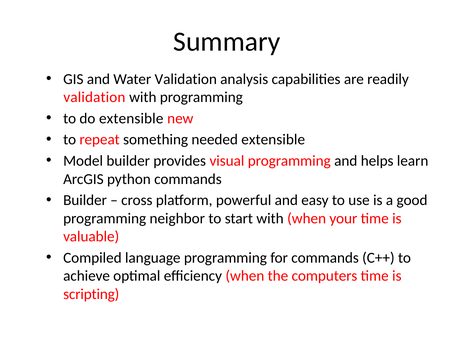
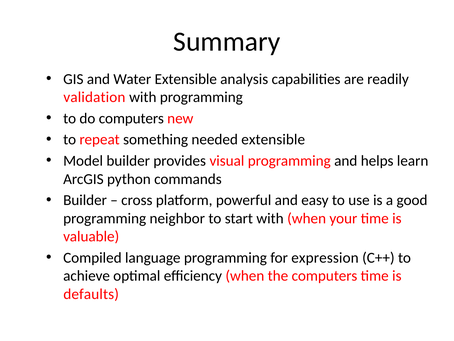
Water Validation: Validation -> Extensible
do extensible: extensible -> computers
for commands: commands -> expression
scripting: scripting -> defaults
